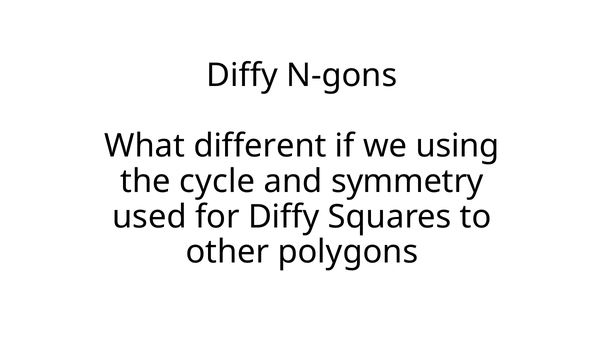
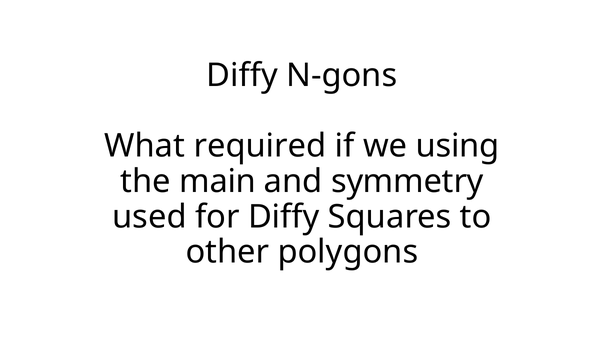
different: different -> required
cycle: cycle -> main
